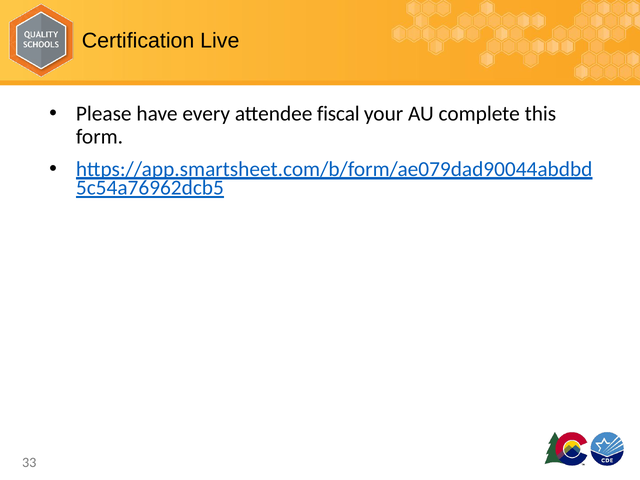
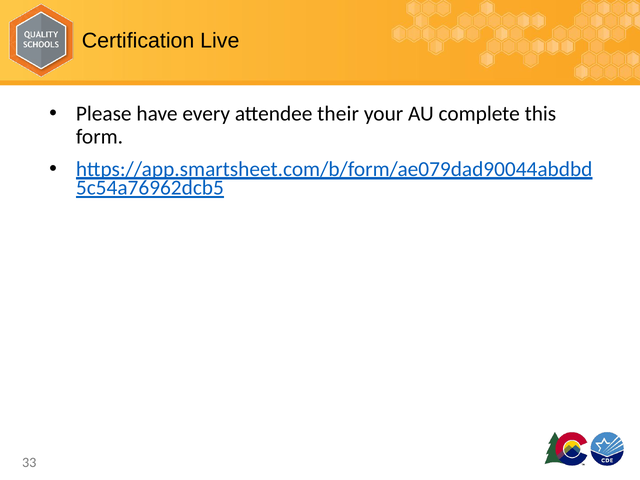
fiscal: fiscal -> their
